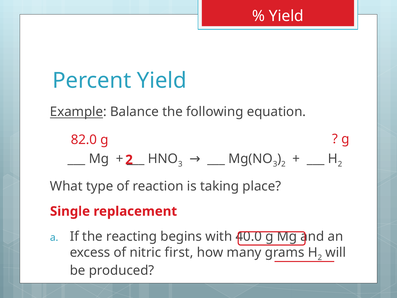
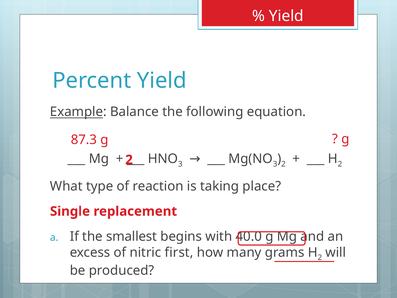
82.0: 82.0 -> 87.3
reacting: reacting -> smallest
